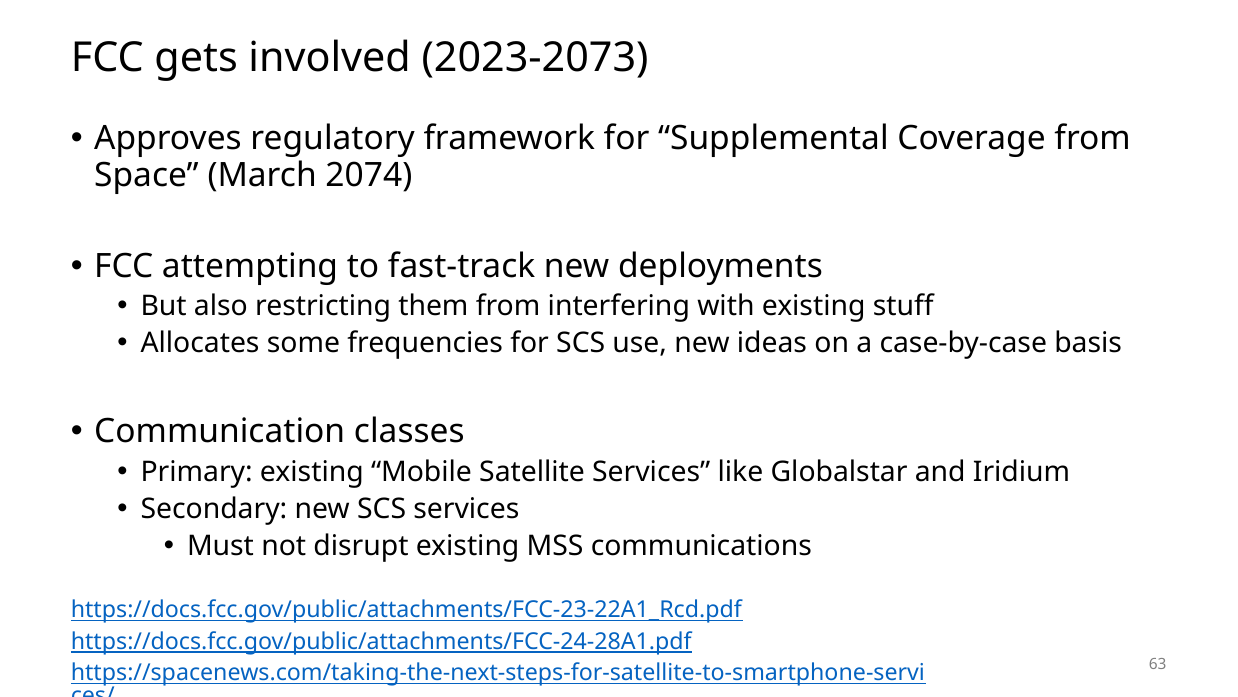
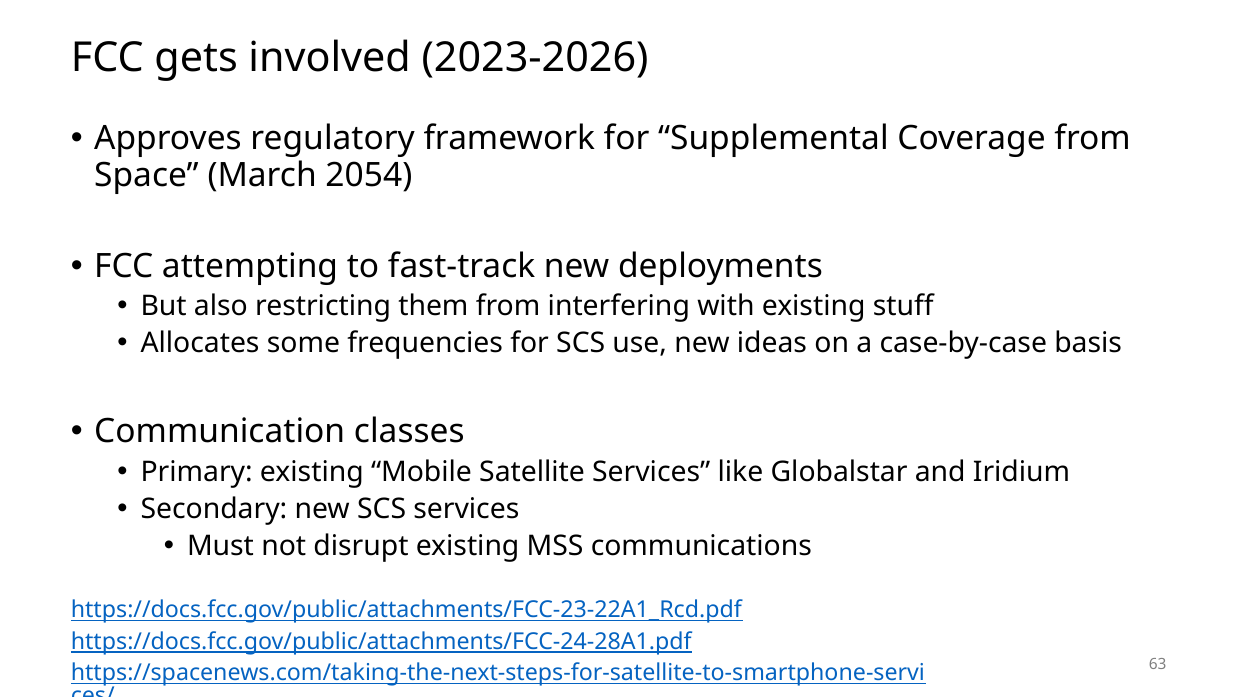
2023-2073: 2023-2073 -> 2023-2026
2074: 2074 -> 2054
